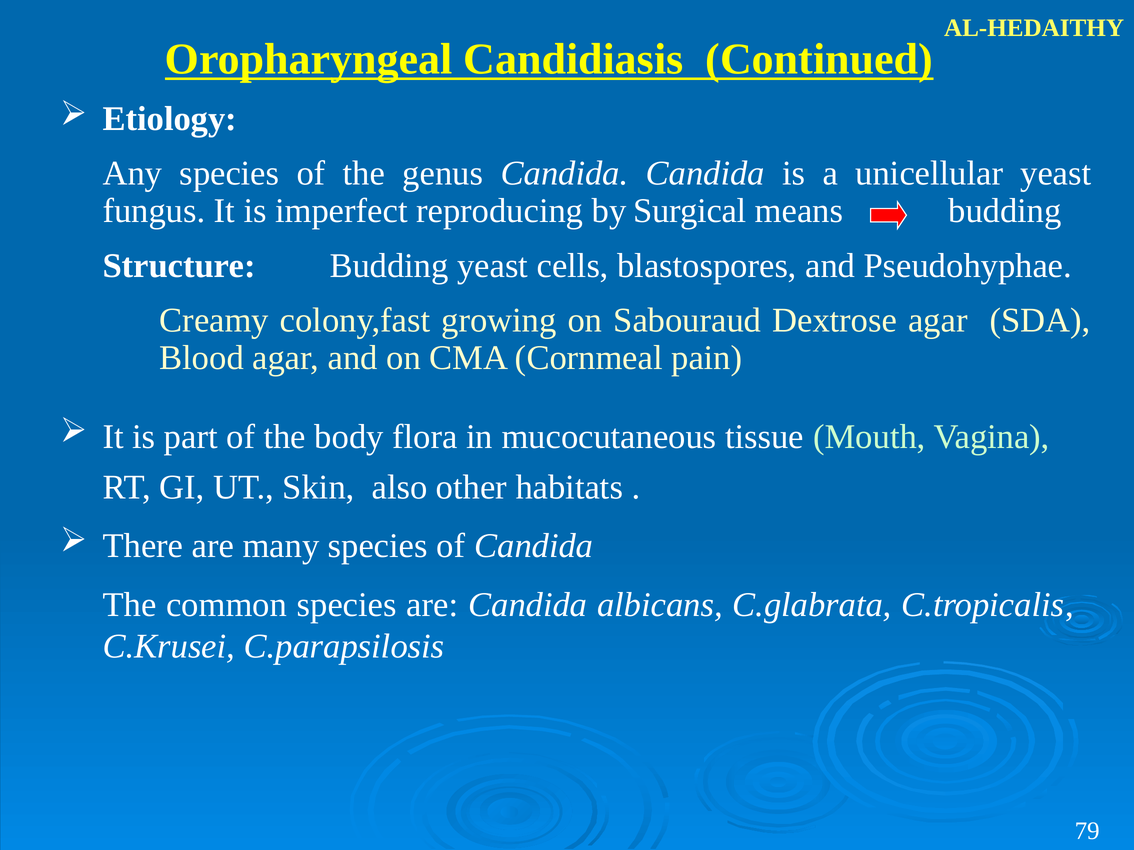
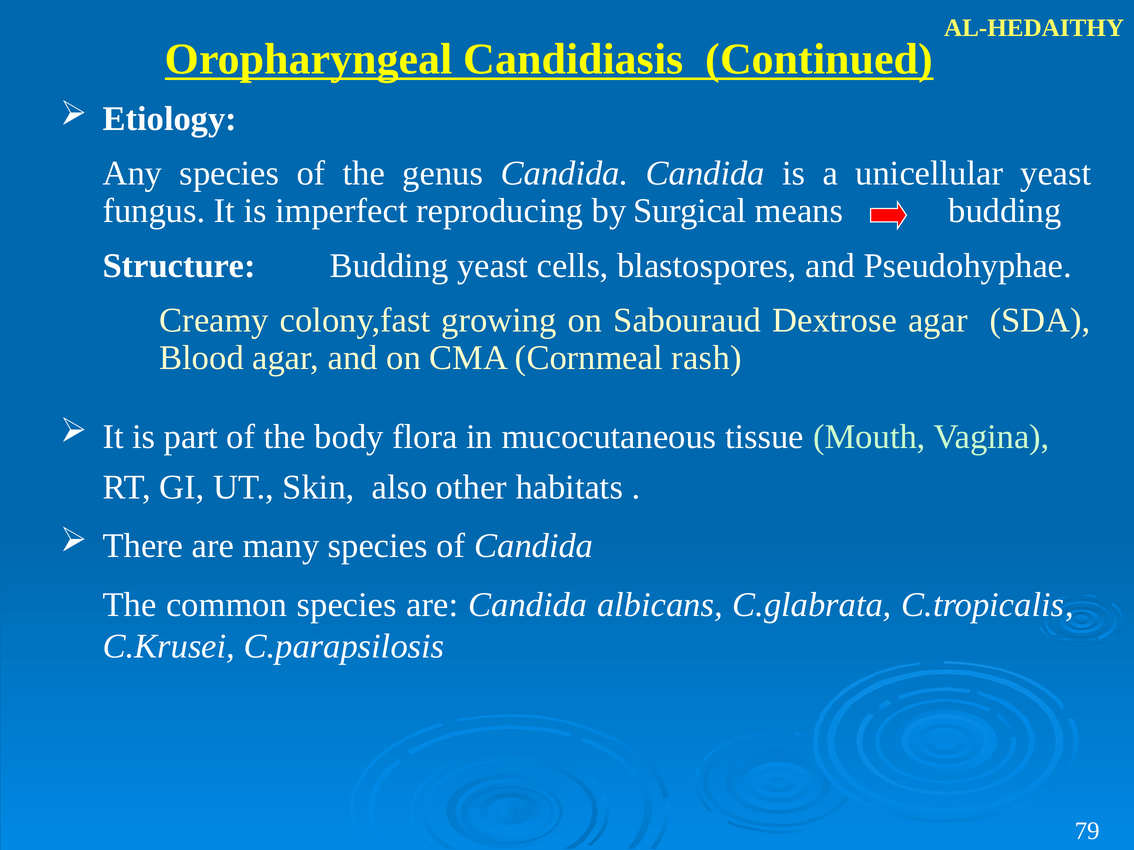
pain: pain -> rash
